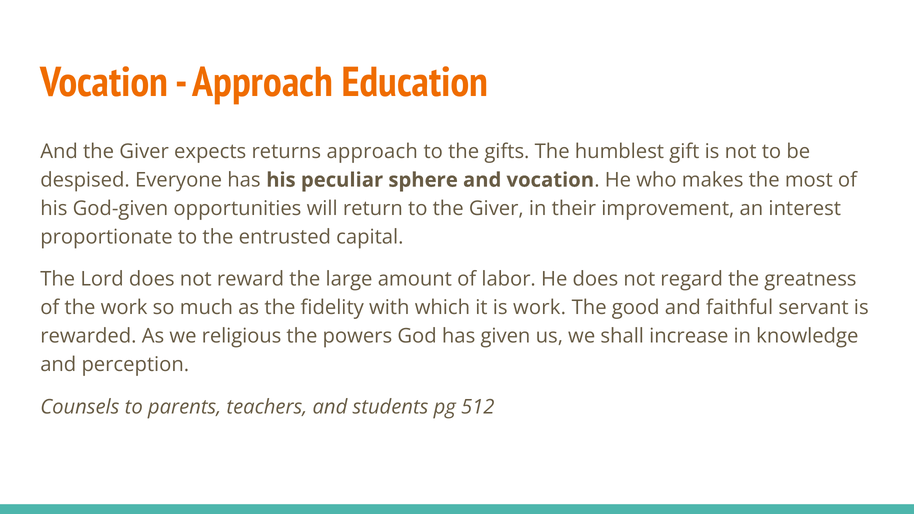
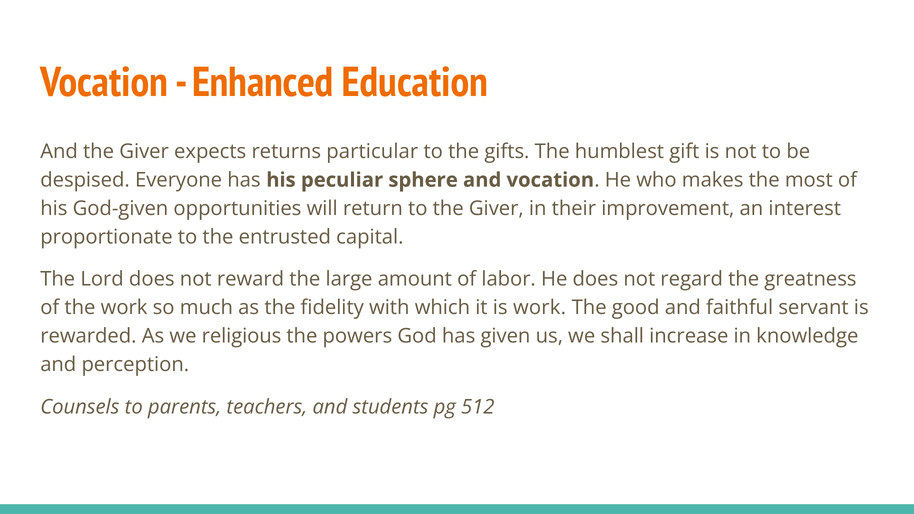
Approach at (263, 82): Approach -> Enhanced
returns approach: approach -> particular
